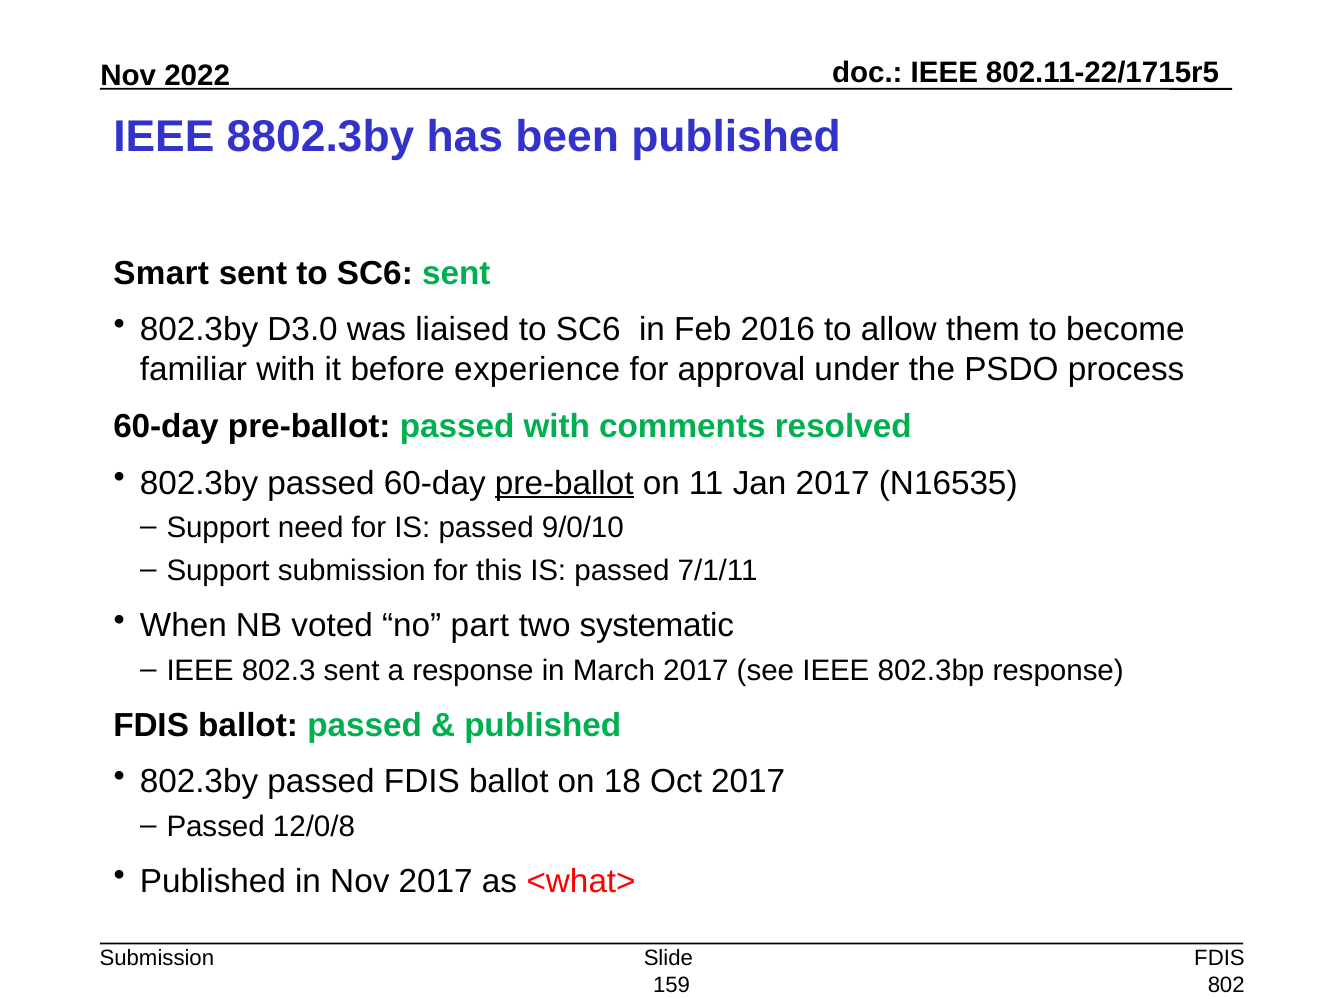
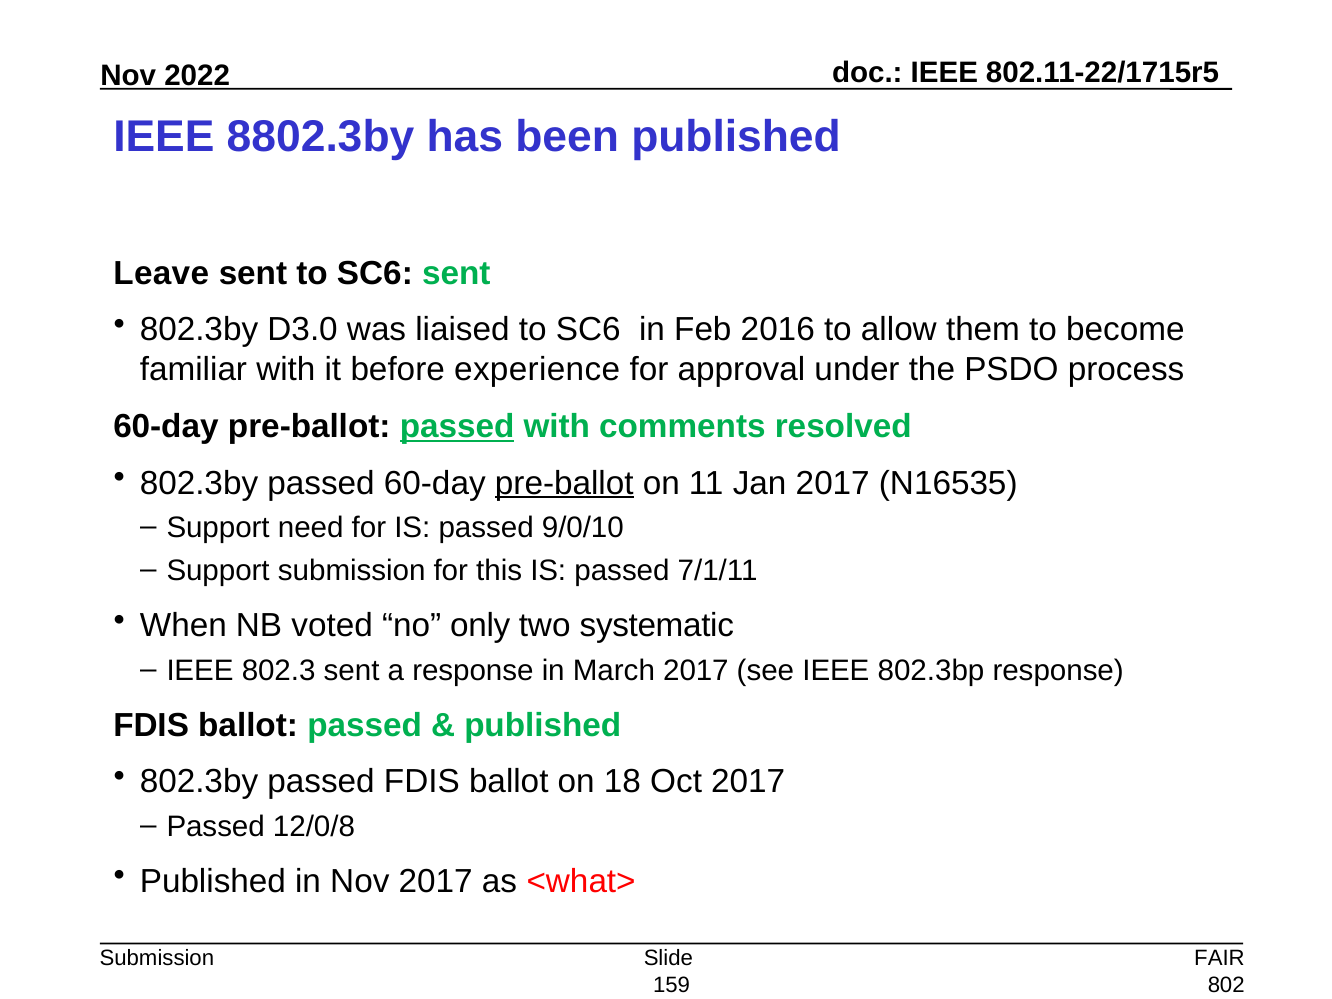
Smart: Smart -> Leave
passed at (457, 426) underline: none -> present
part: part -> only
FDIS at (1219, 958): FDIS -> FAIR
